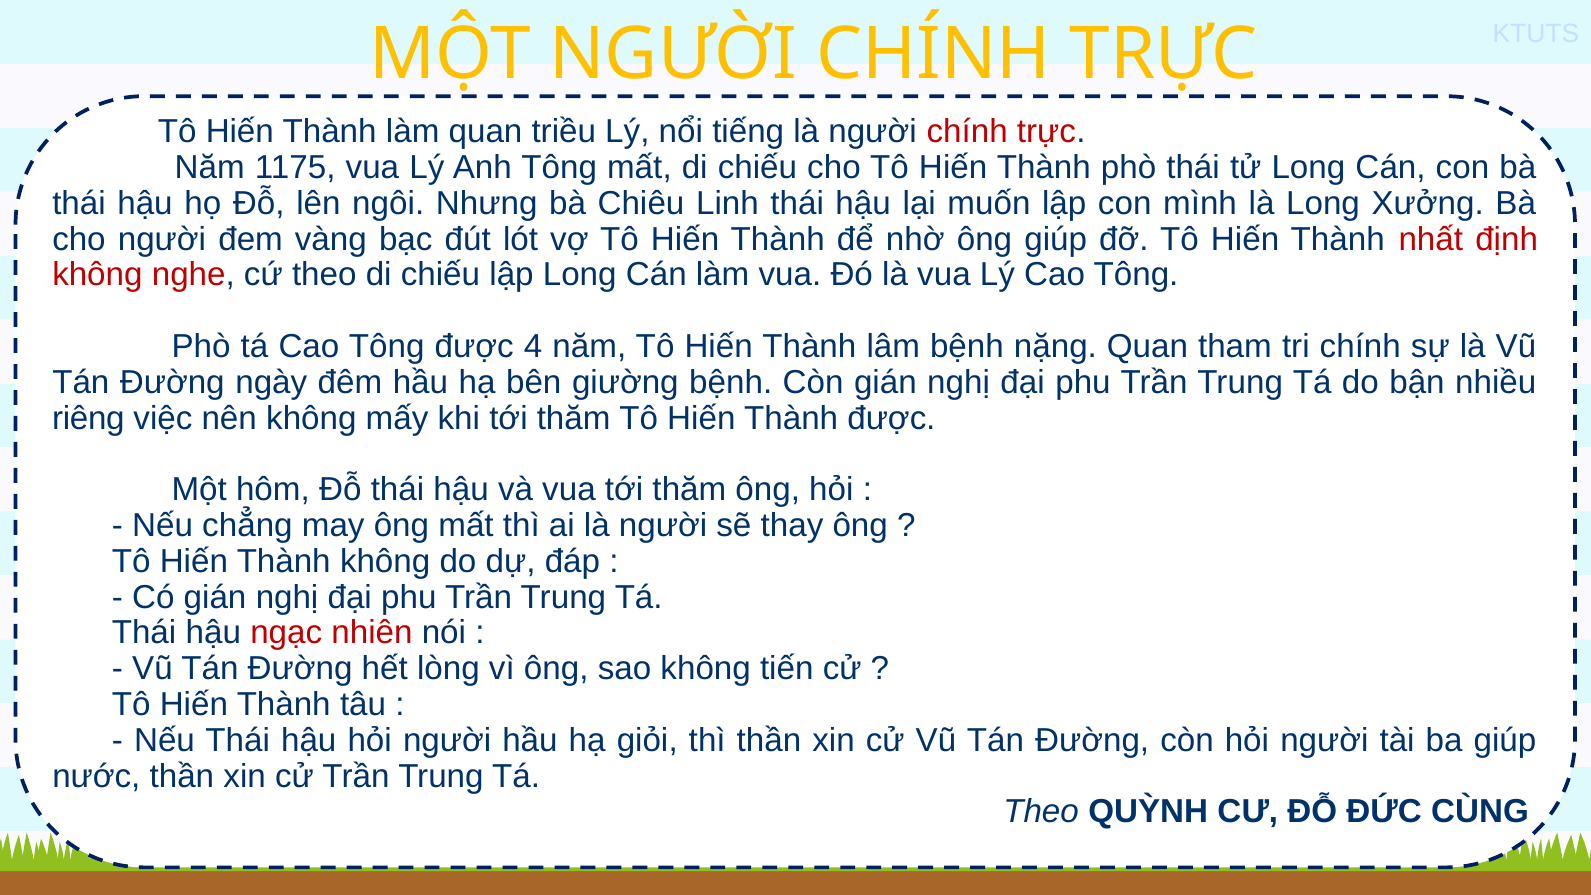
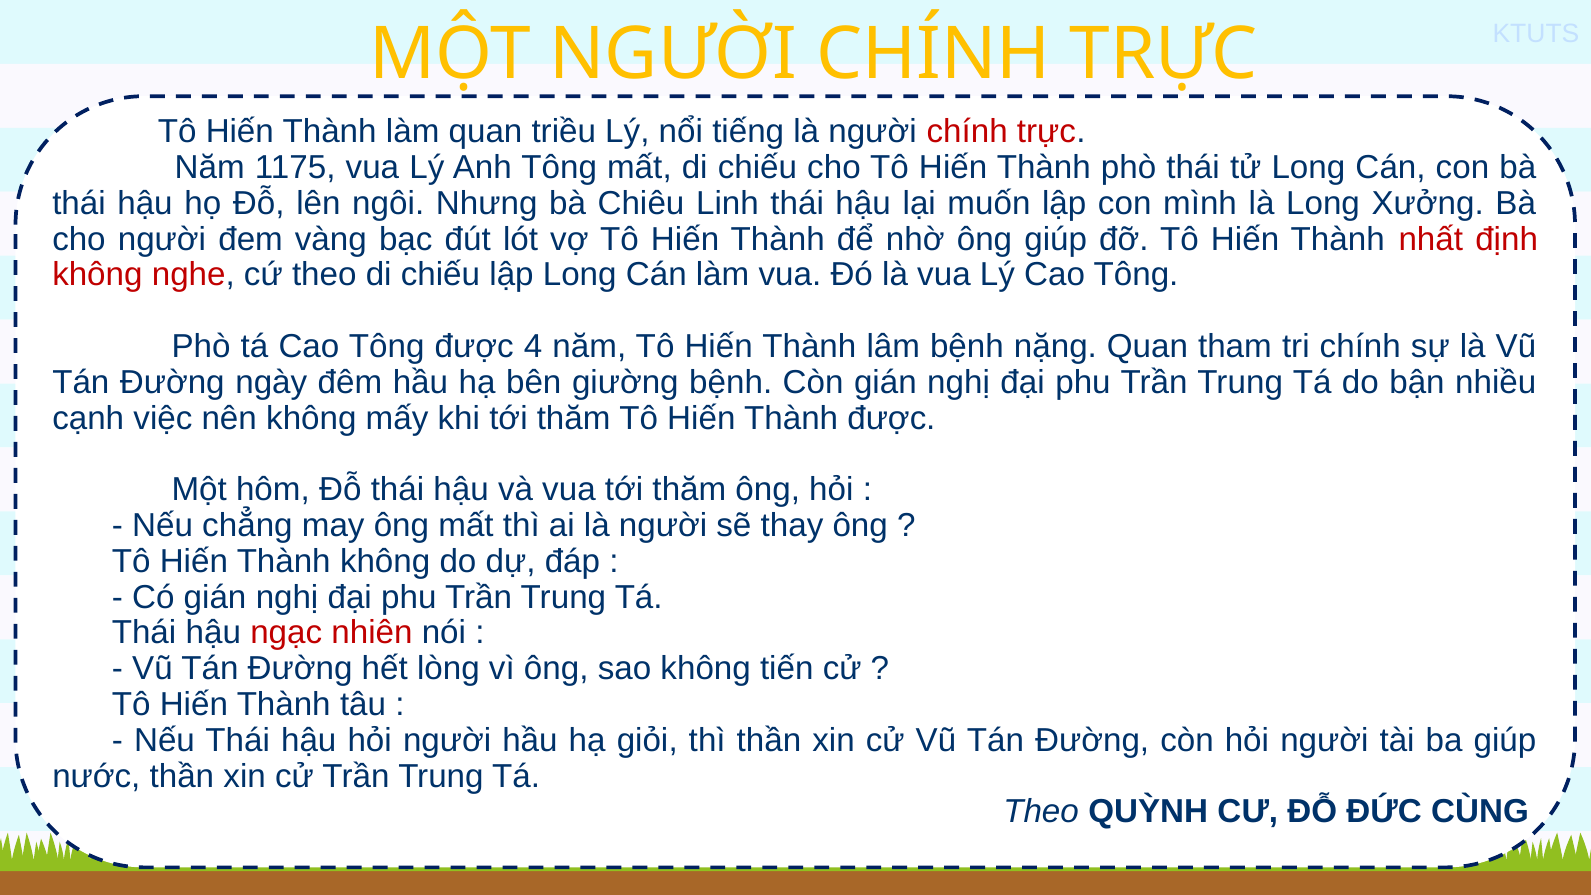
riêng: riêng -> cạnh
